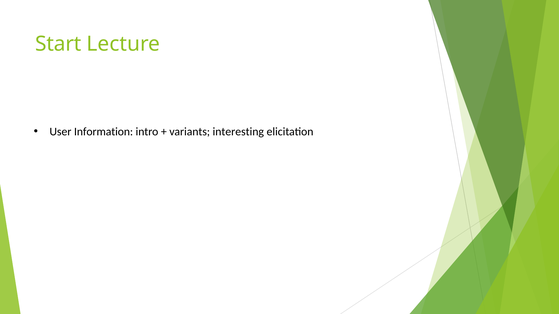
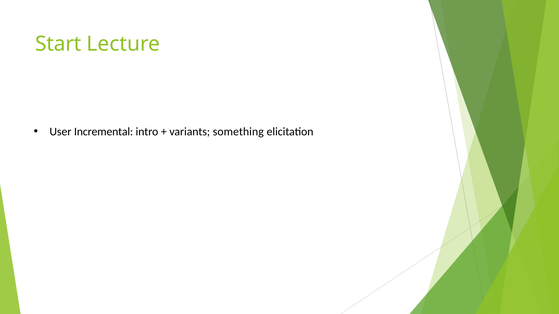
Information: Information -> Incremental
interesting: interesting -> something
